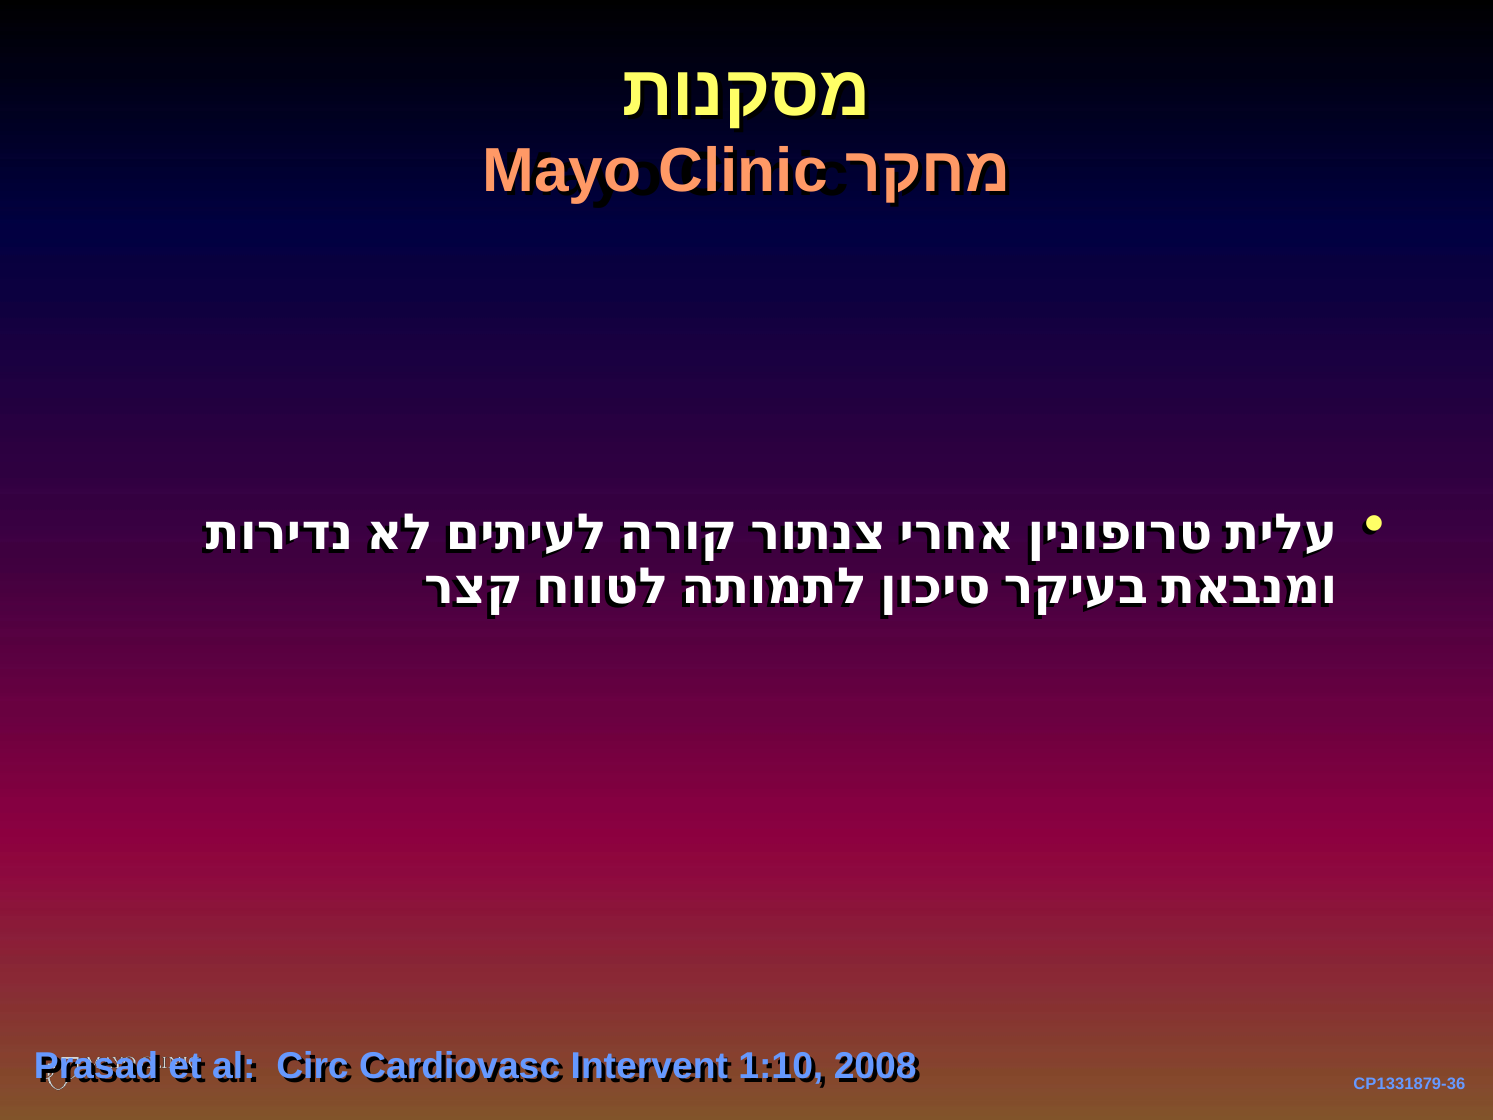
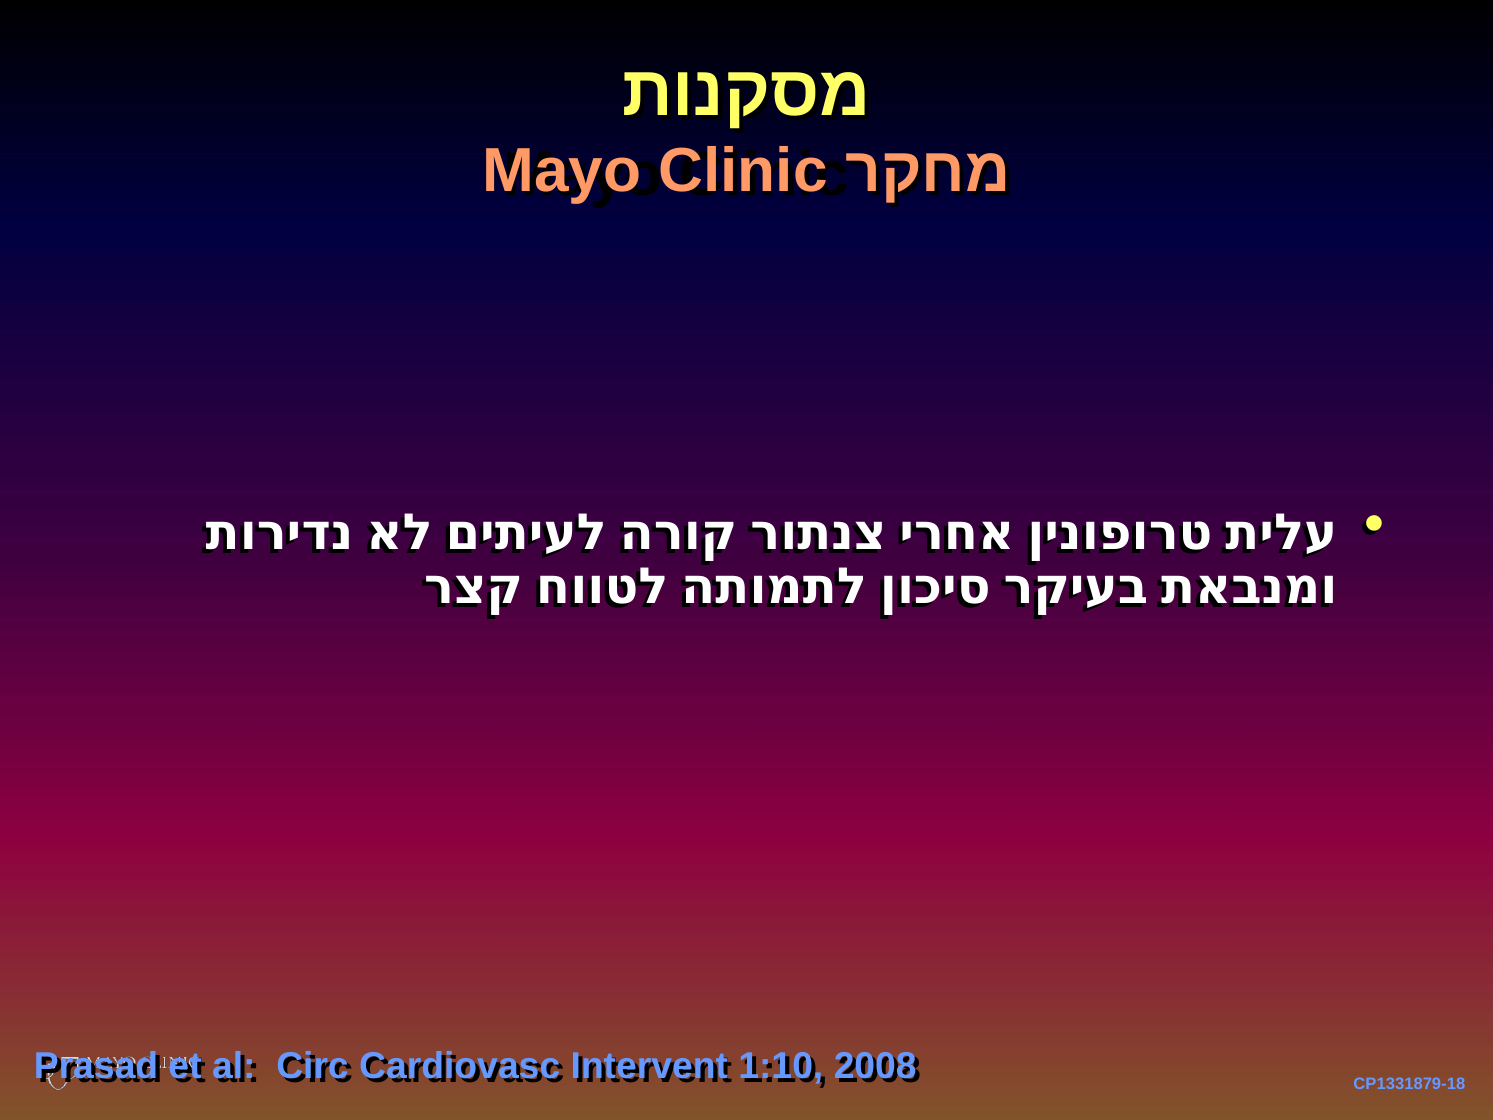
CP1331879-36: CP1331879-36 -> CP1331879-18
